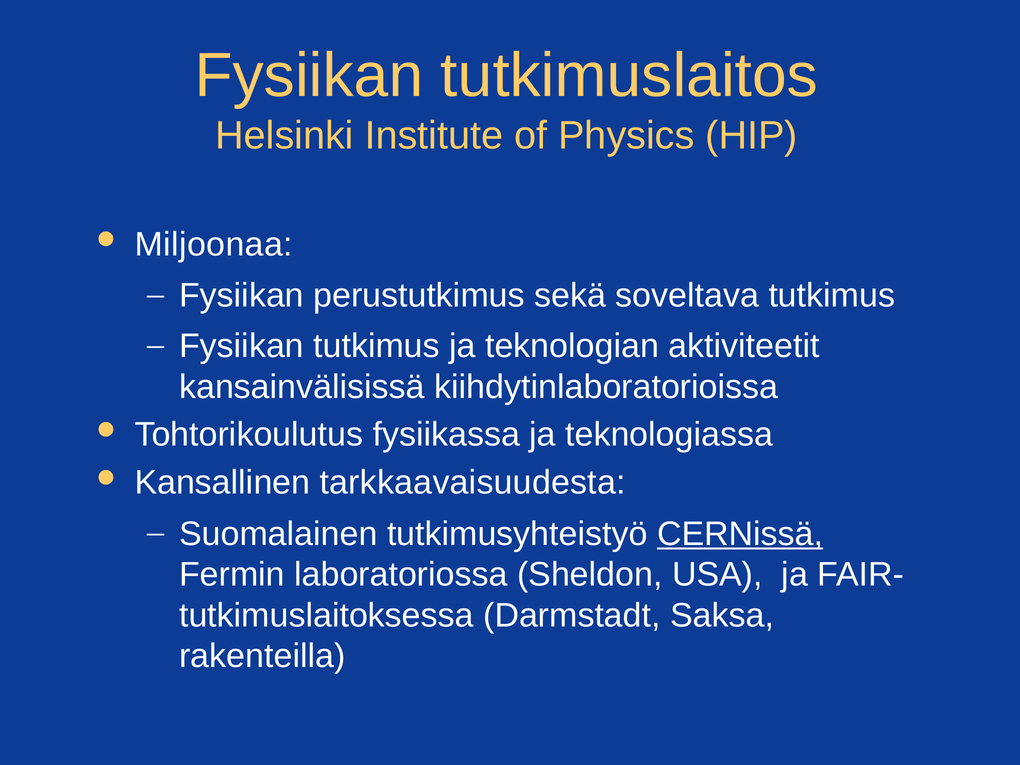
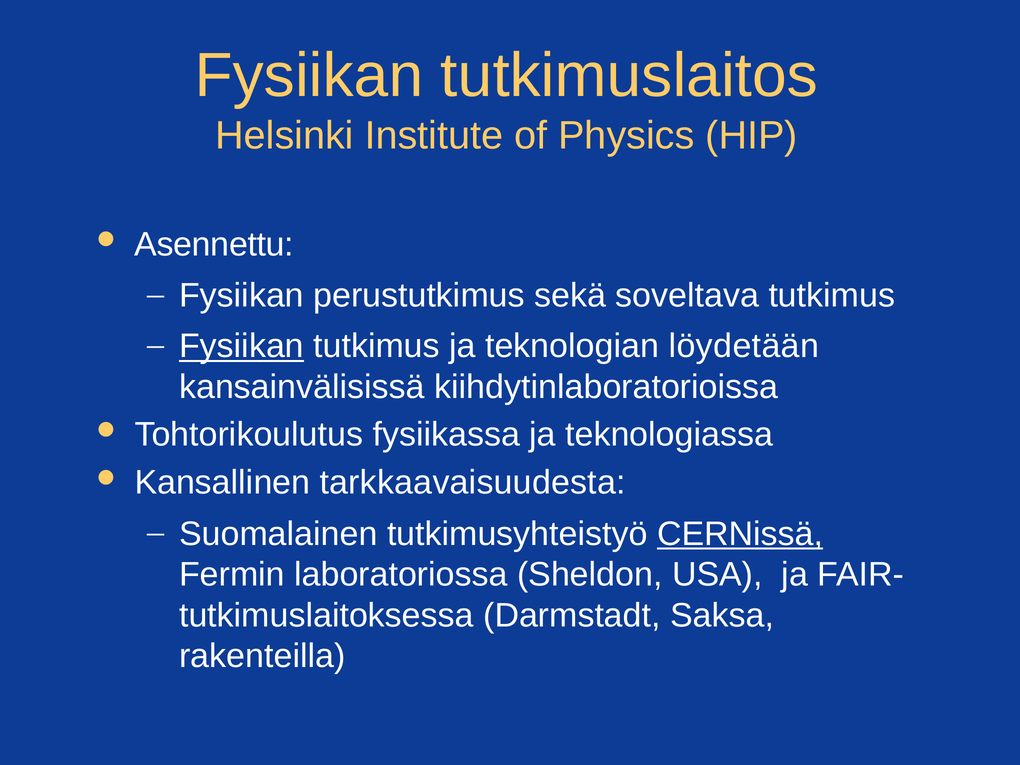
Miljoonaa: Miljoonaa -> Asennettu
Fysiikan at (242, 346) underline: none -> present
aktiviteetit: aktiviteetit -> löydetään
